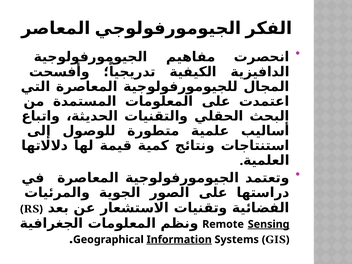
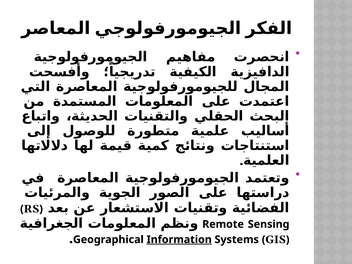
Sensing underline: present -> none
